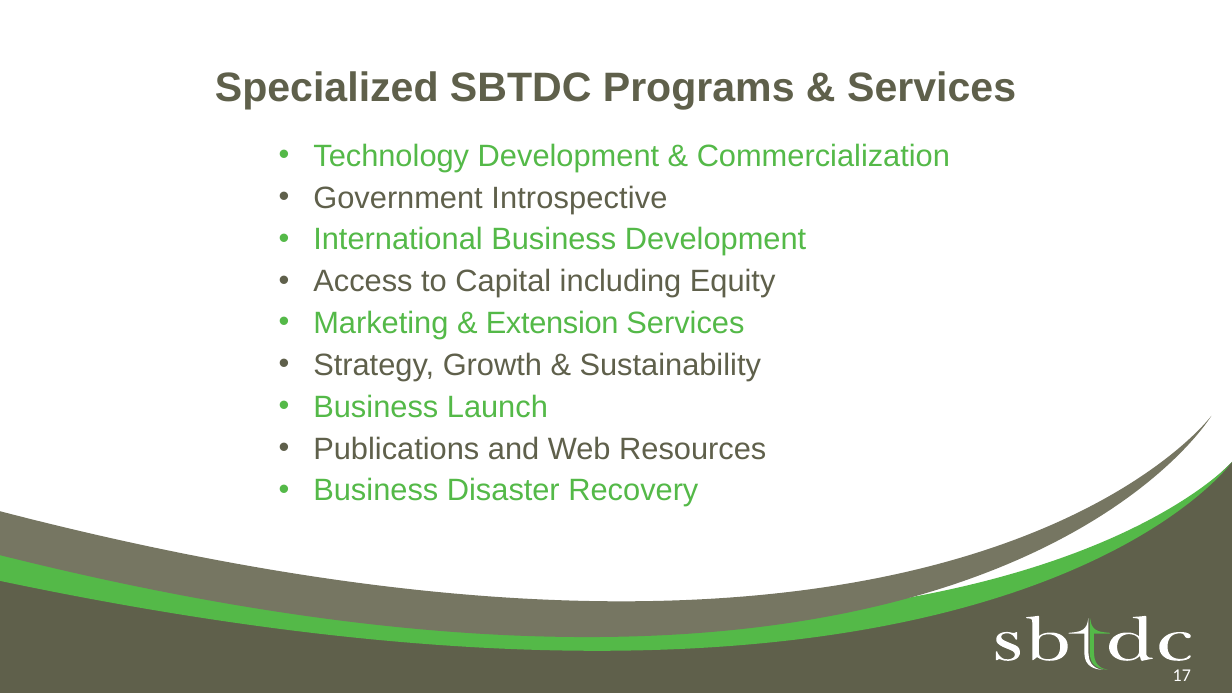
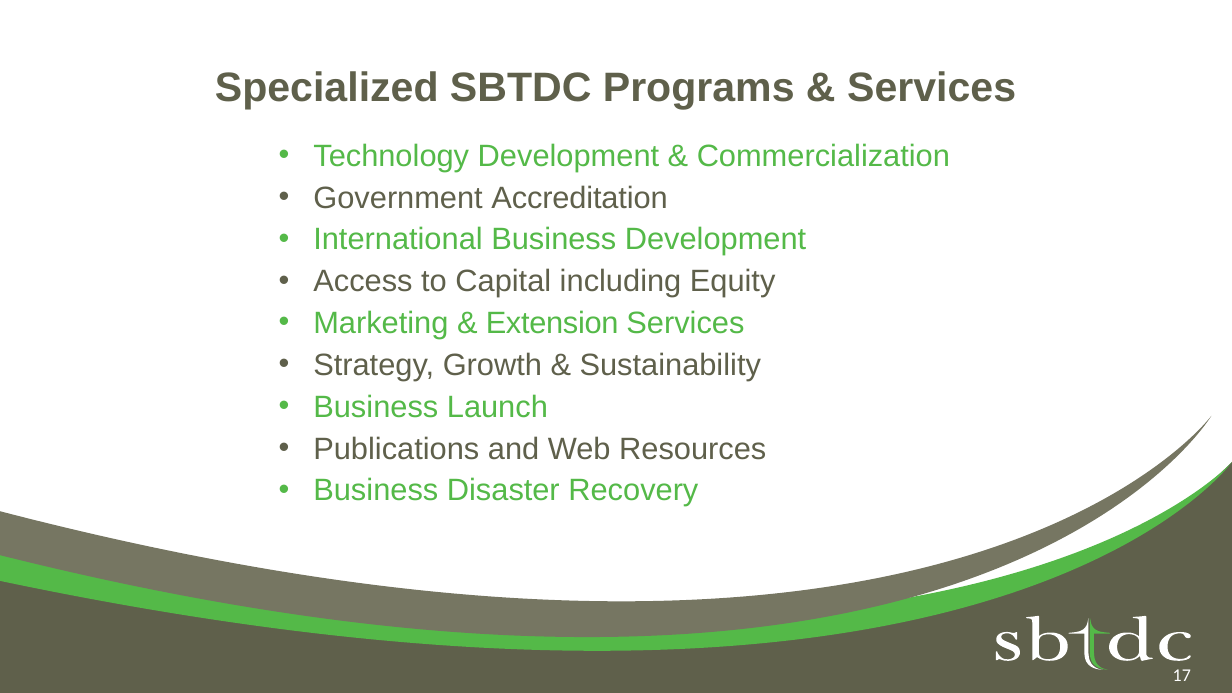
Introspective: Introspective -> Accreditation
